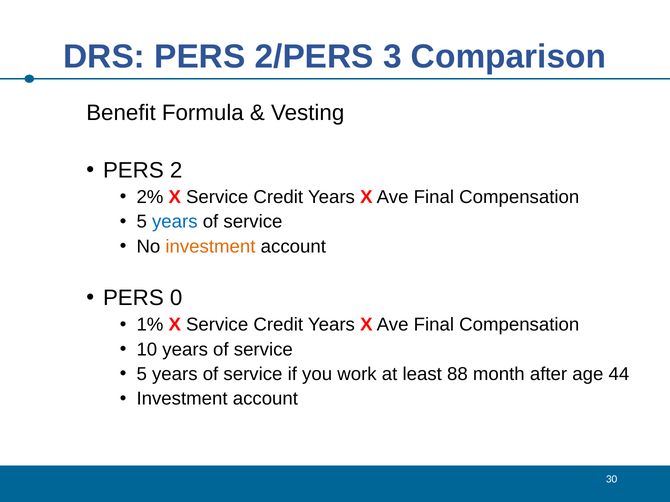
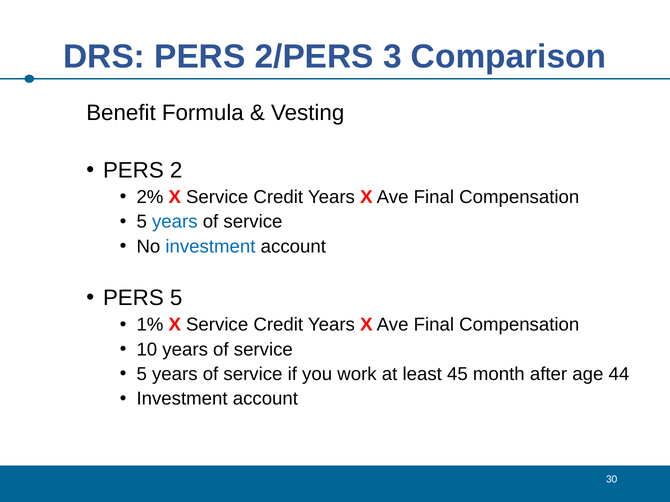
investment at (210, 247) colour: orange -> blue
PERS 0: 0 -> 5
88: 88 -> 45
